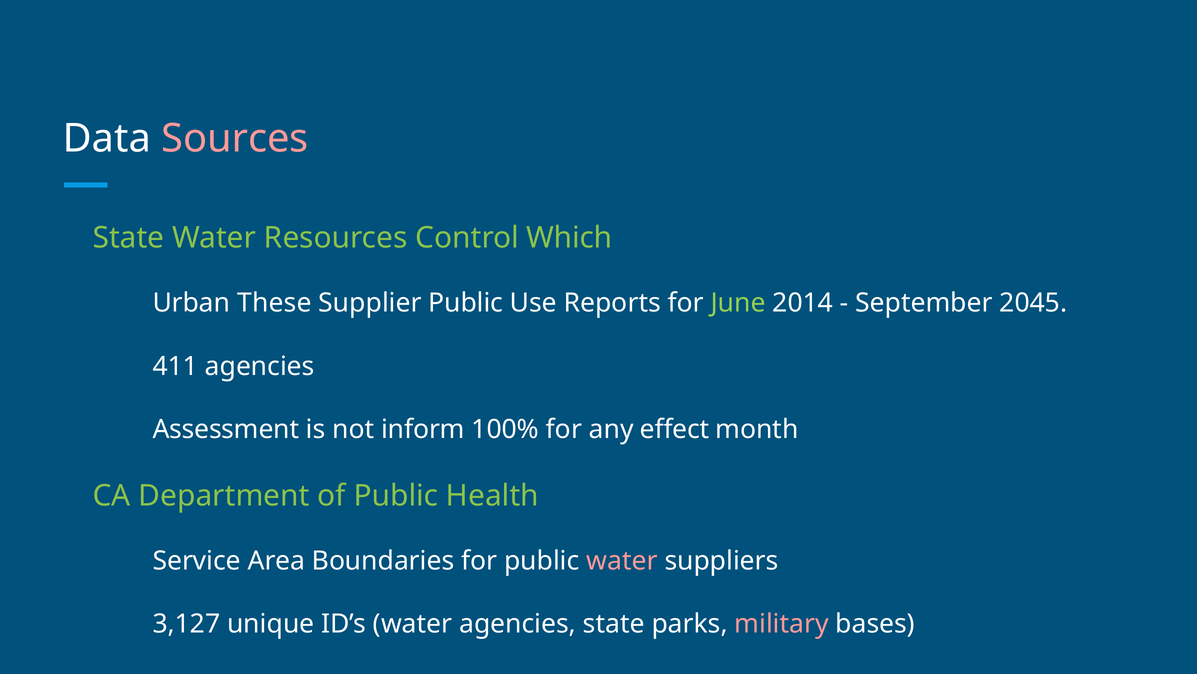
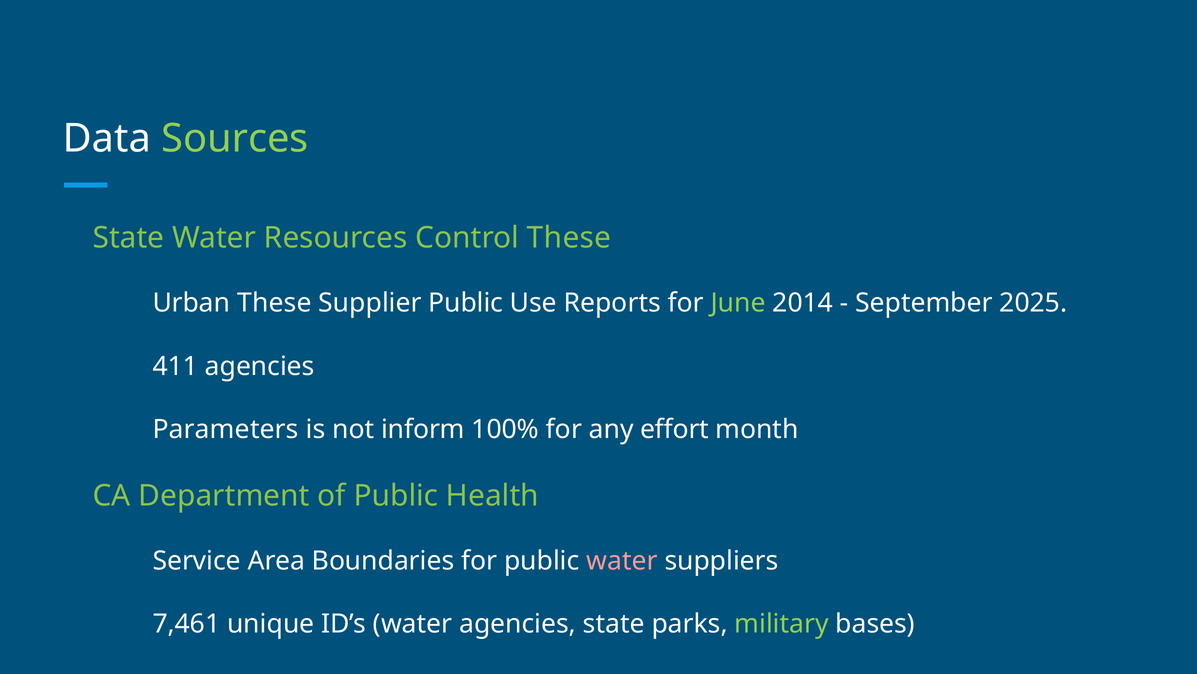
Sources colour: pink -> light green
Control Which: Which -> These
2045: 2045 -> 2025
Assessment: Assessment -> Parameters
effect: effect -> effort
3,127: 3,127 -> 7,461
military colour: pink -> light green
